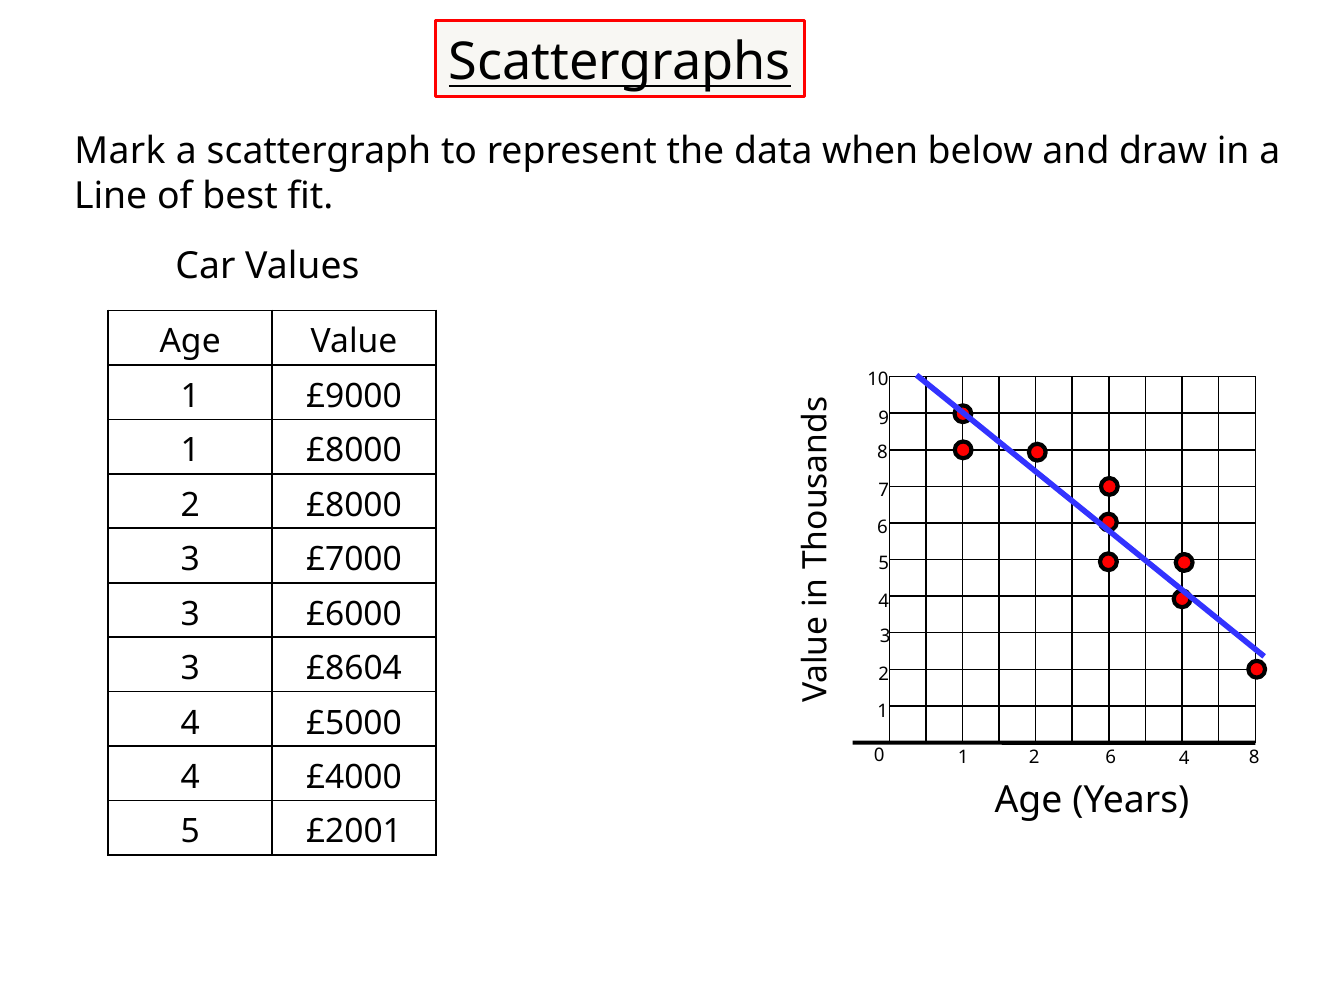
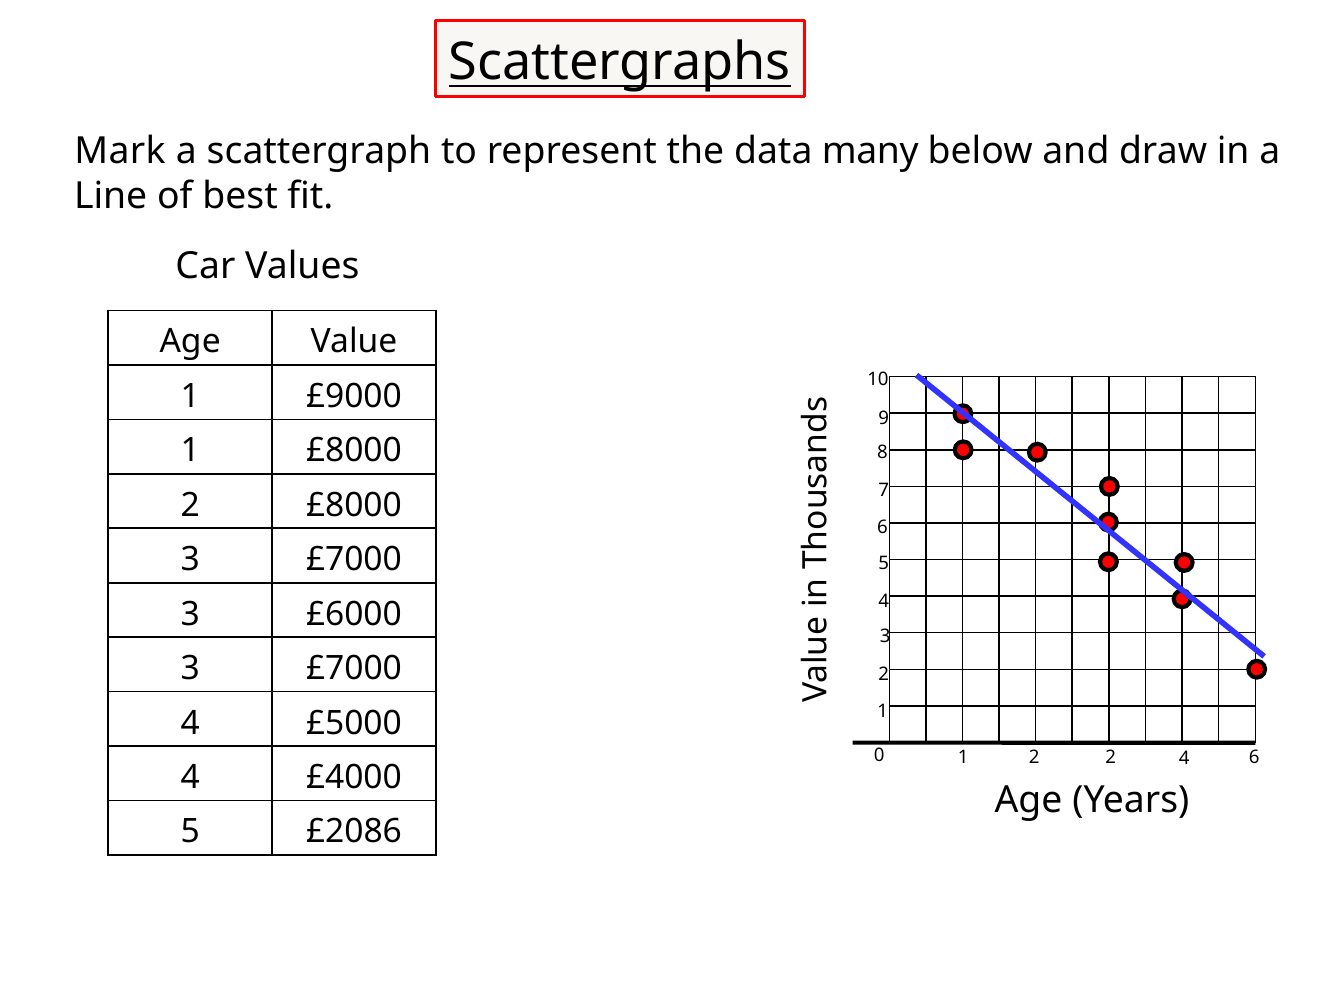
when: when -> many
£8604 at (354, 669): £8604 -> £7000
2 6: 6 -> 2
4 8: 8 -> 6
£2001: £2001 -> £2086
